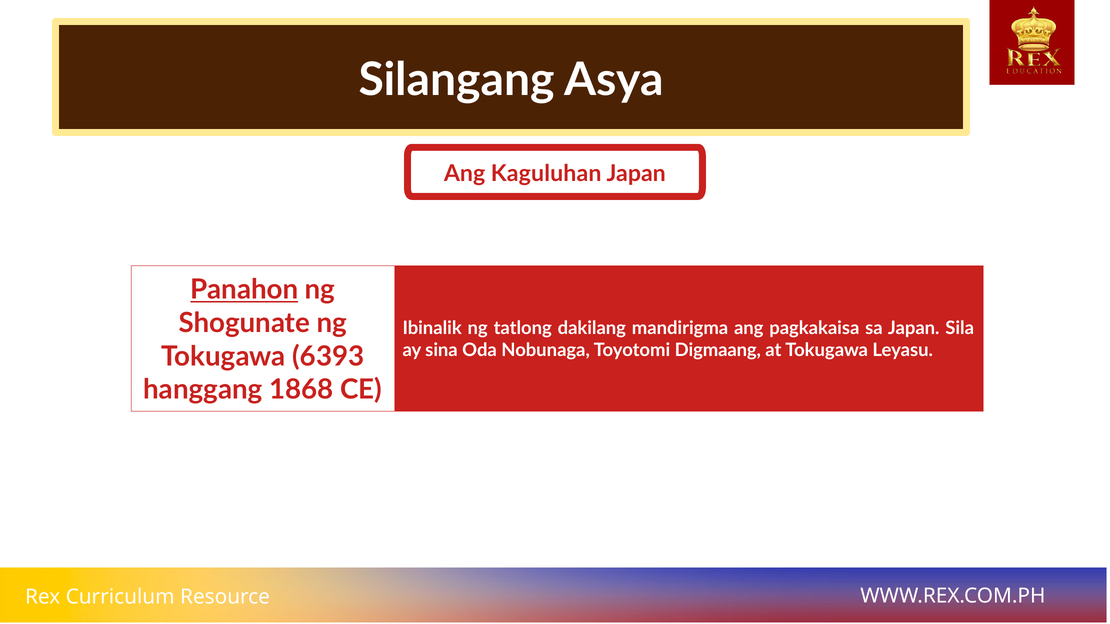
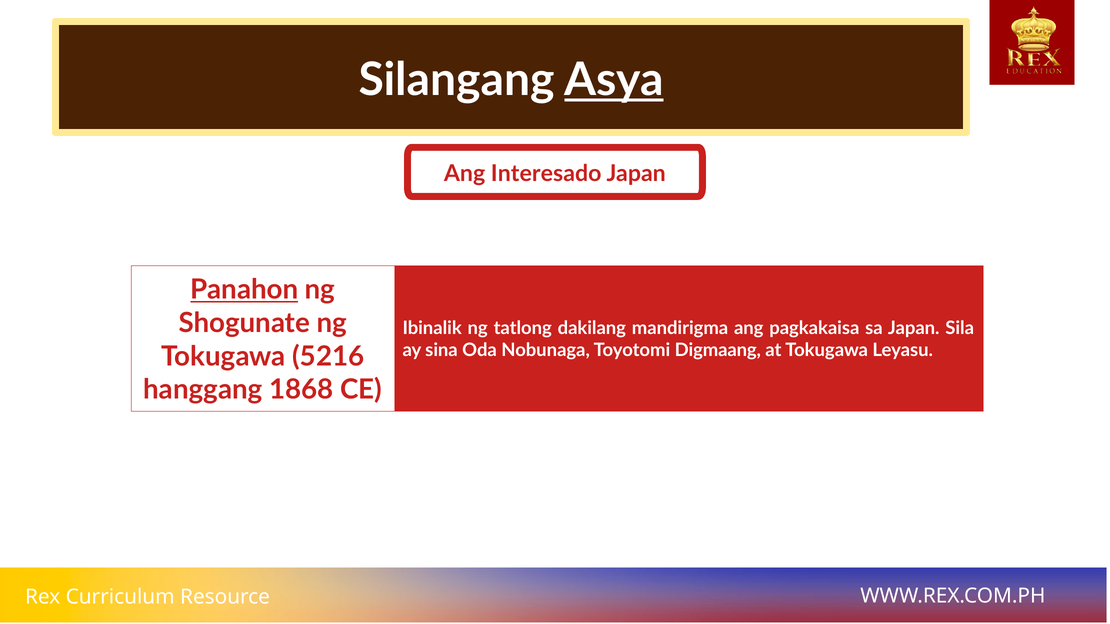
Asya underline: none -> present
Kaguluhan: Kaguluhan -> Interesado
6393: 6393 -> 5216
